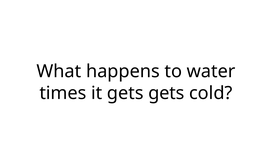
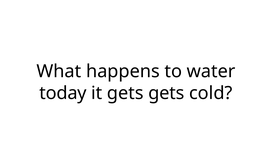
times: times -> today
